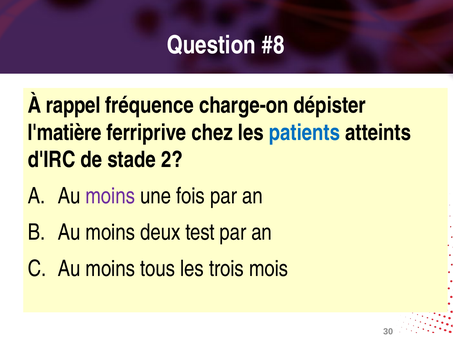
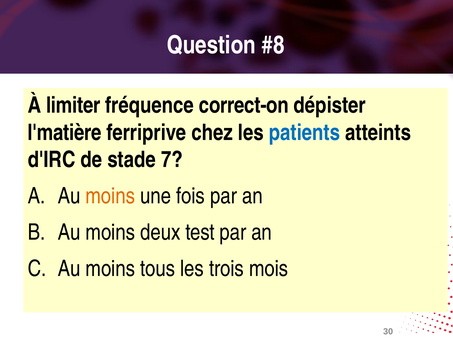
rappel: rappel -> limiter
charge-on: charge-on -> correct-on
2: 2 -> 7
moins at (110, 196) colour: purple -> orange
